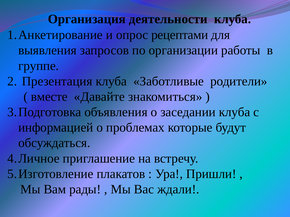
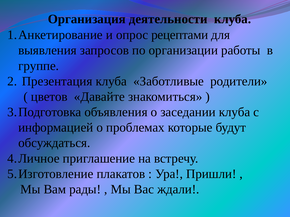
вместе: вместе -> цветов
